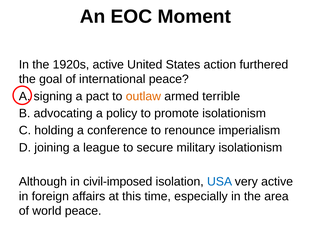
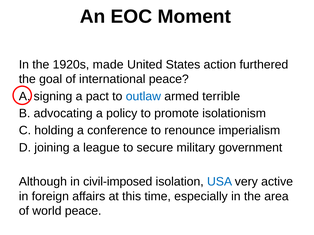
1920s active: active -> made
outlaw colour: orange -> blue
military isolationism: isolationism -> government
